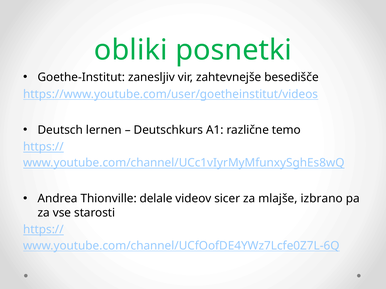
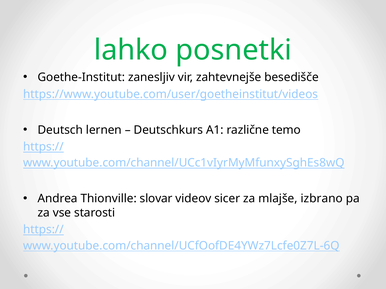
obliki: obliki -> lahko
delale: delale -> slovar
